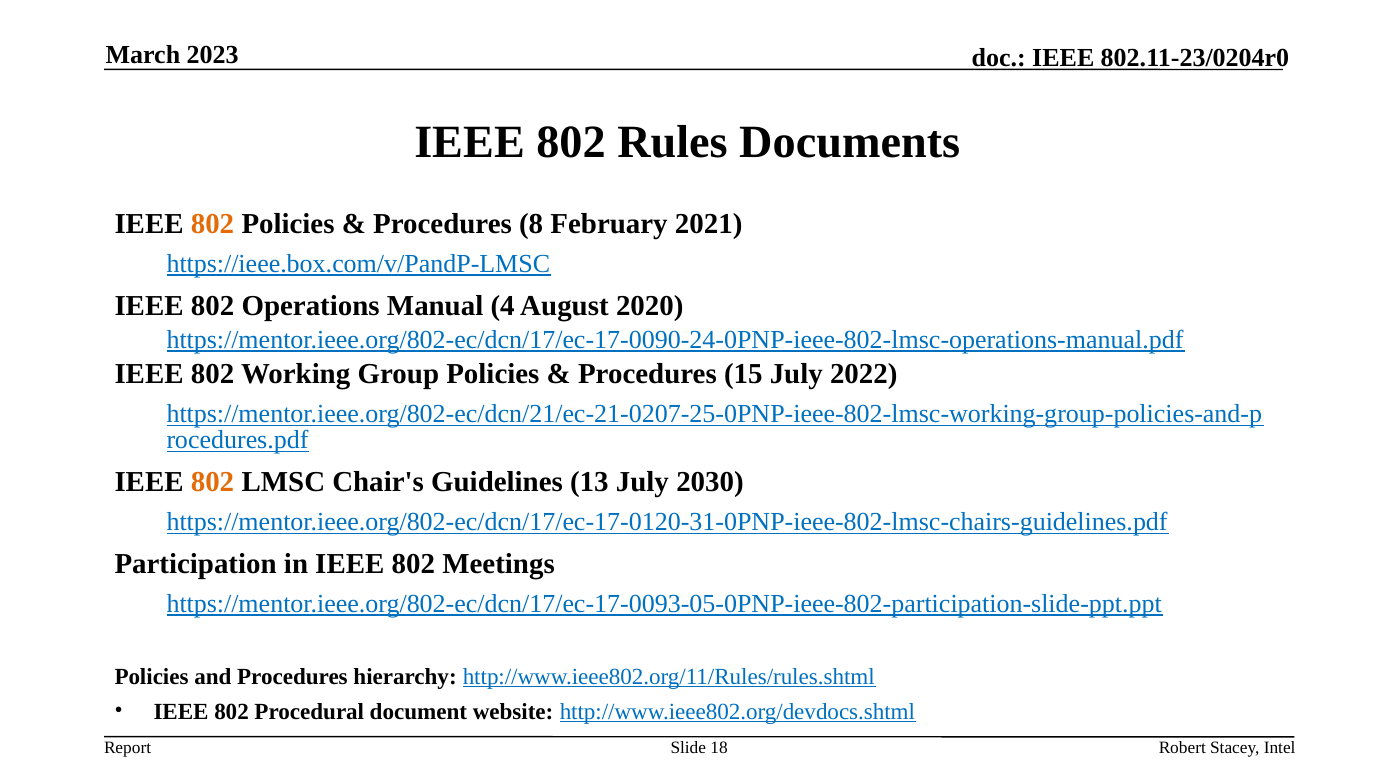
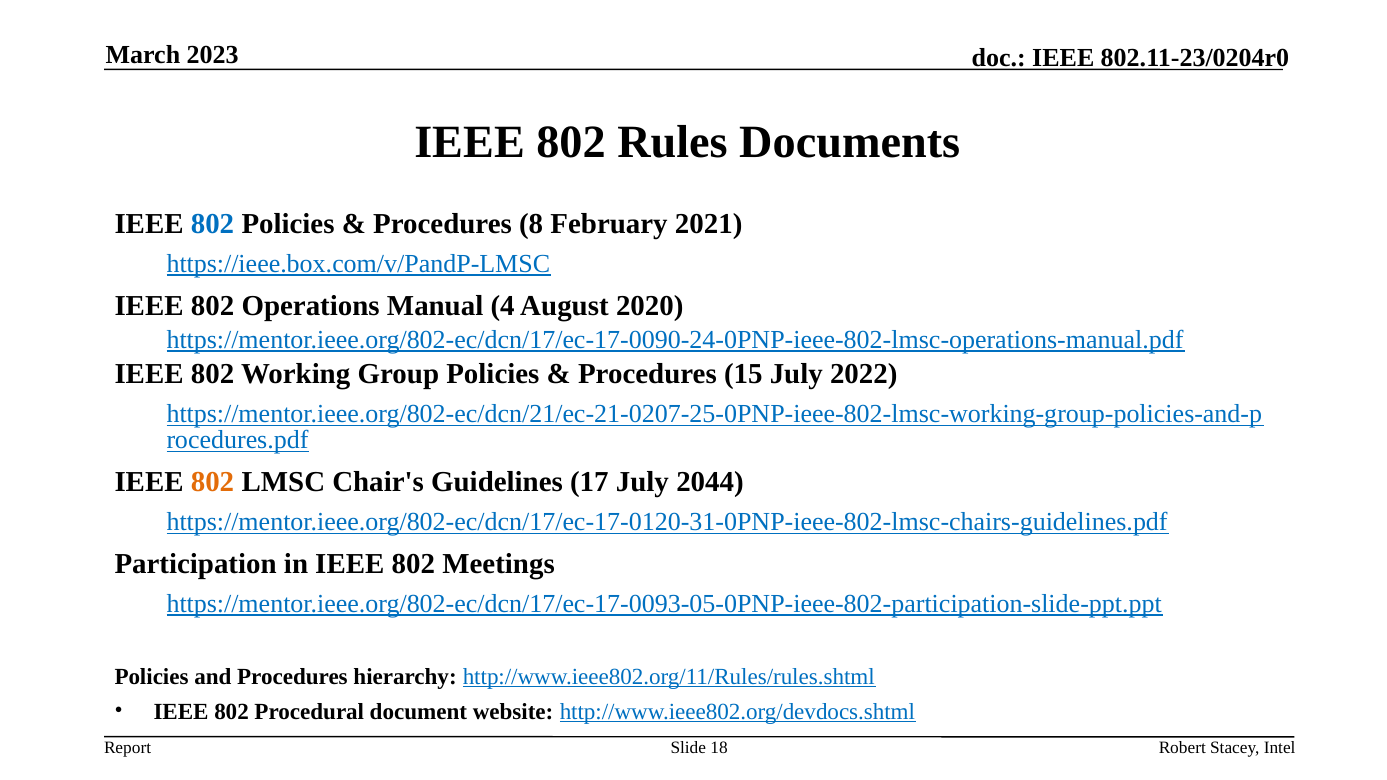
802 at (213, 224) colour: orange -> blue
13: 13 -> 17
2030: 2030 -> 2044
